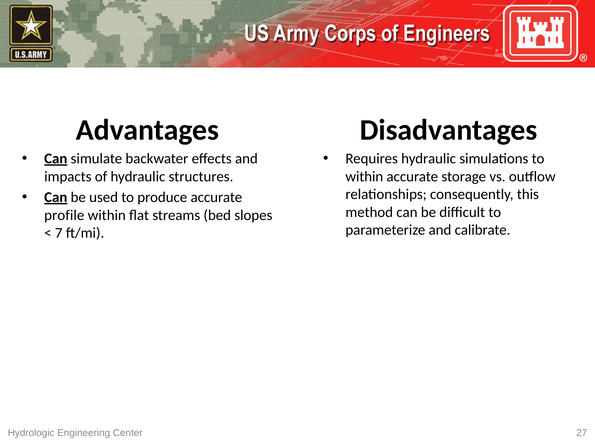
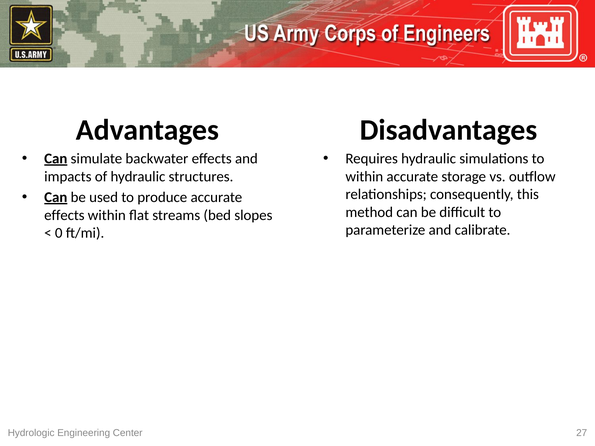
profile at (64, 215): profile -> effects
7: 7 -> 0
